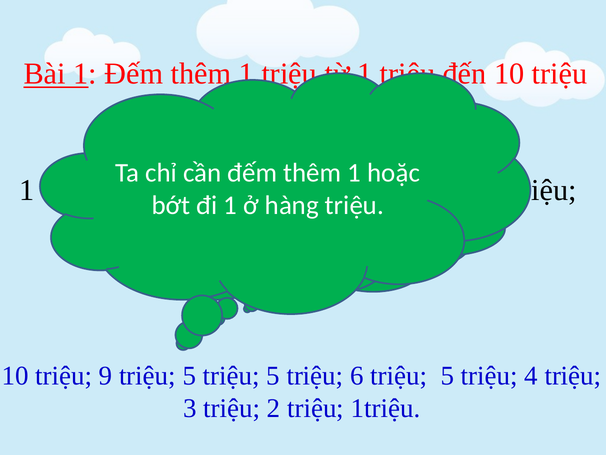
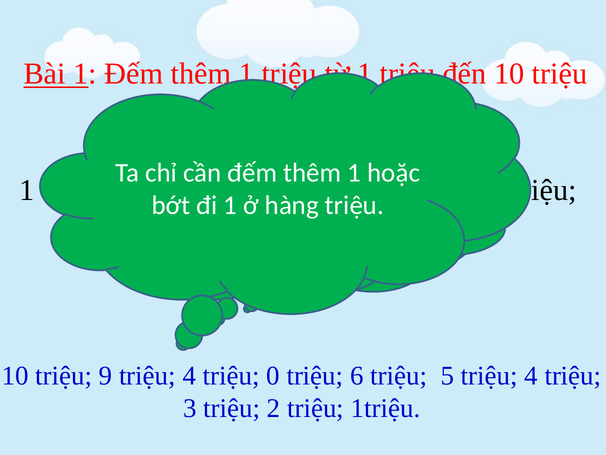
9 triệu 5: 5 -> 4
5 at (273, 375): 5 -> 0
